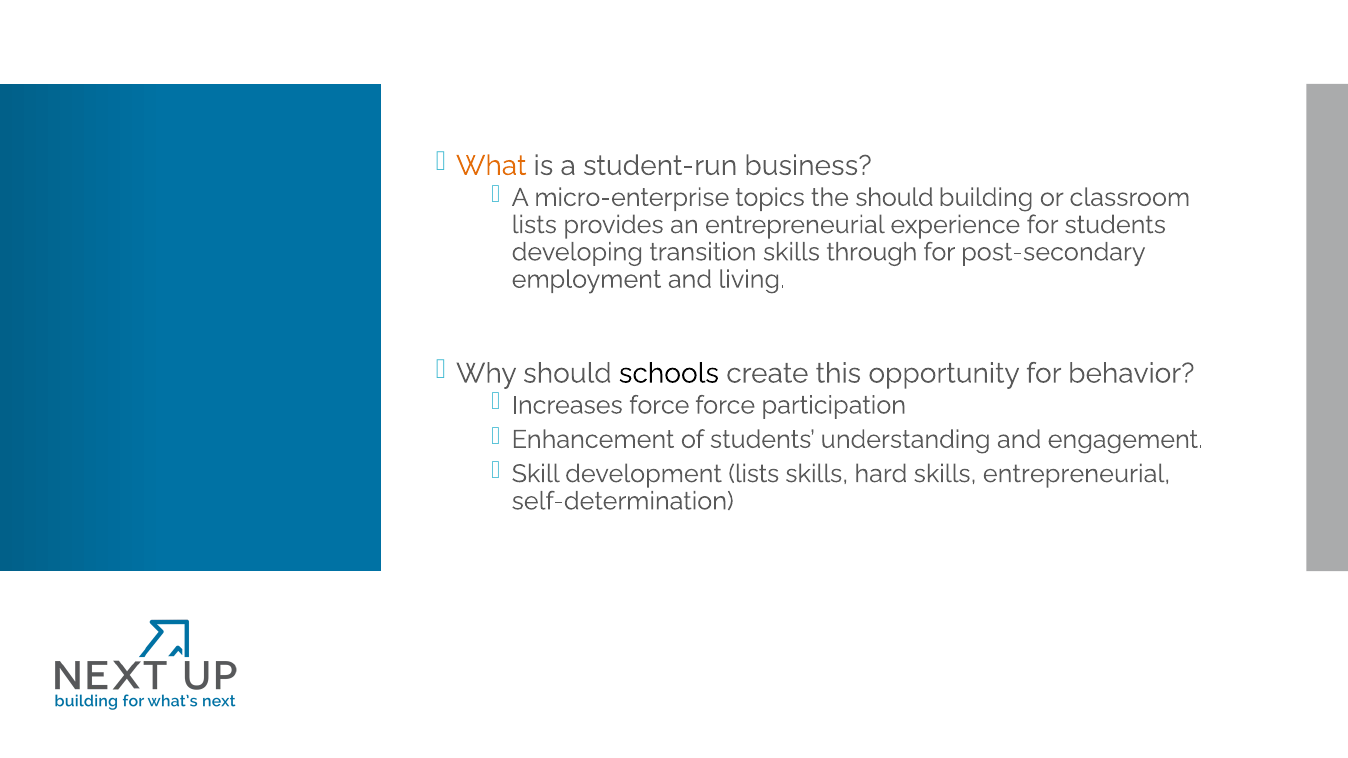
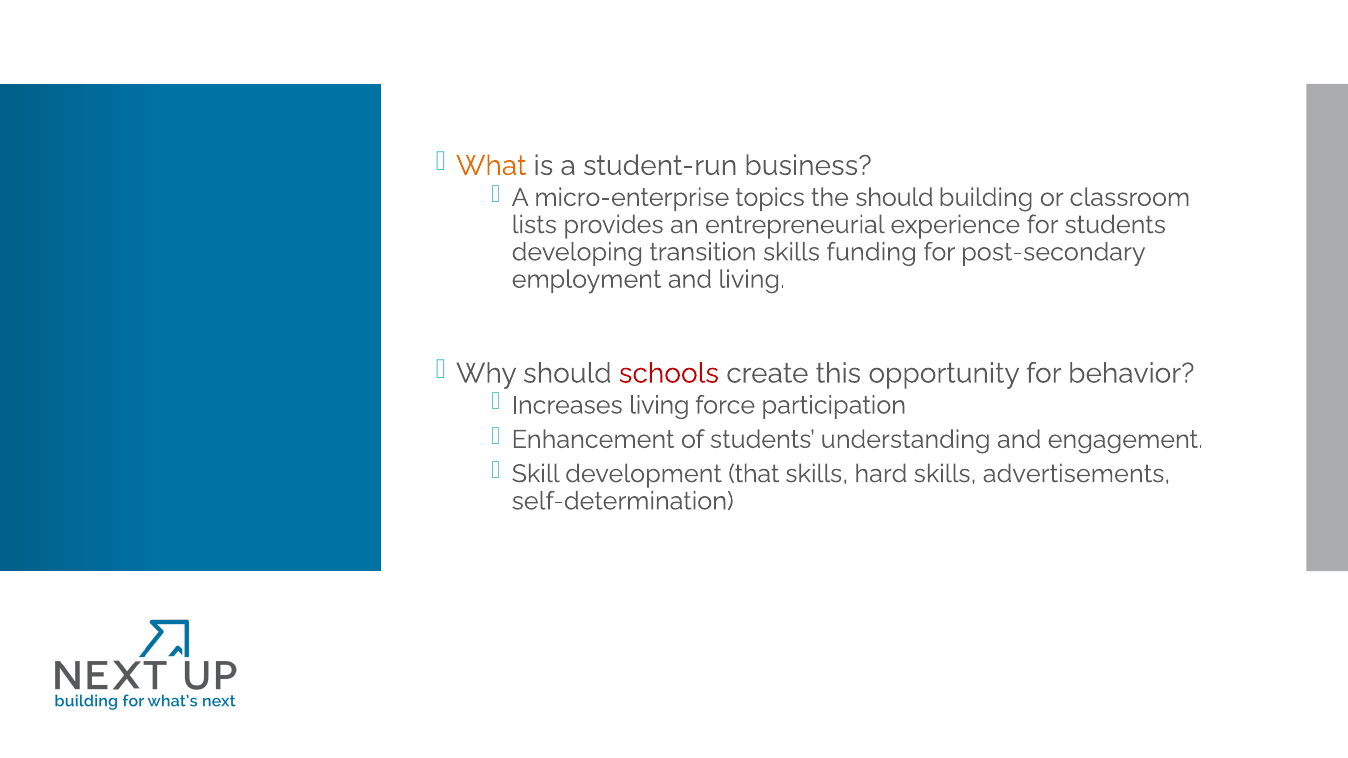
through: through -> funding
schools colour: black -> red
Increases force: force -> living
development lists: lists -> that
skills entrepreneurial: entrepreneurial -> advertisements
